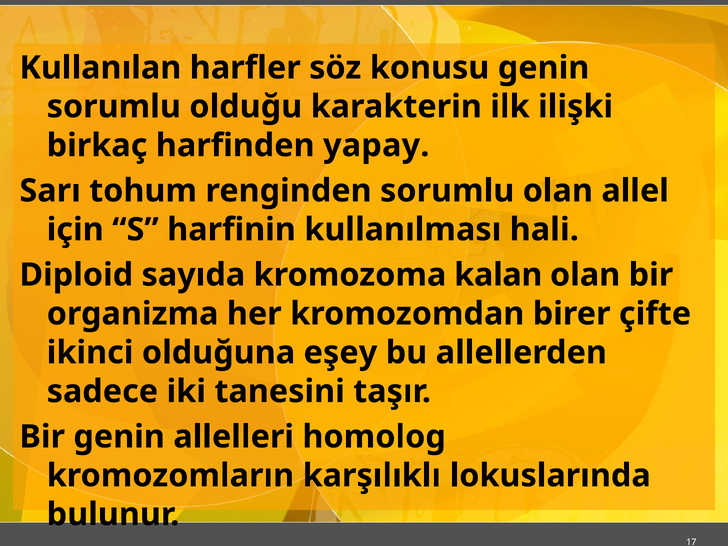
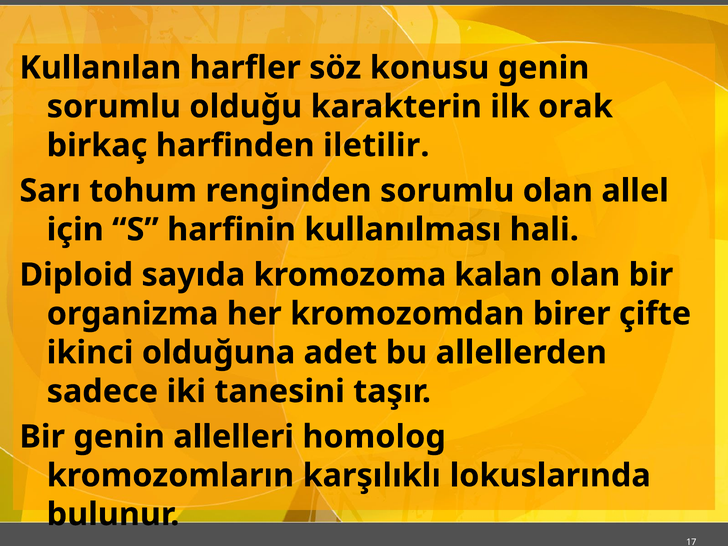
ilişki: ilişki -> orak
yapay: yapay -> iletilir
eşey: eşey -> adet
